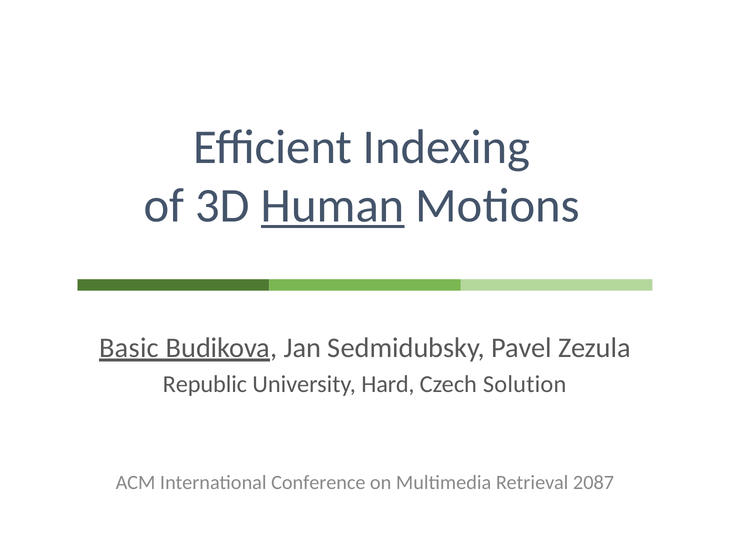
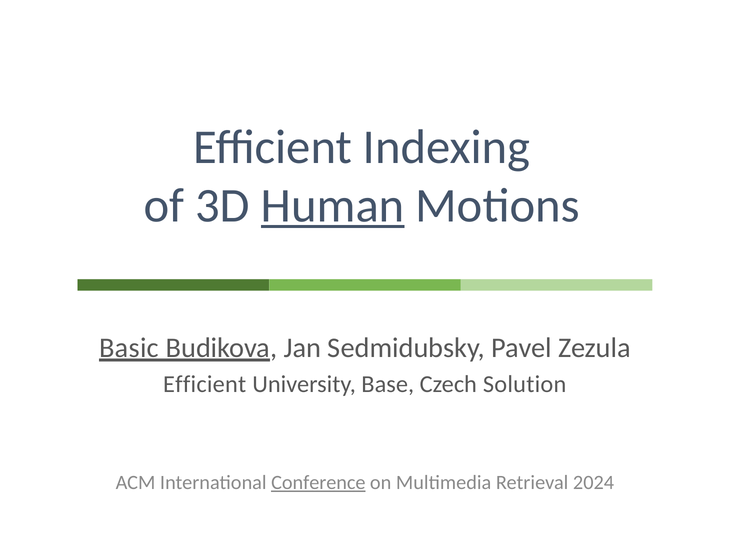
Republic at (205, 384): Republic -> Efficient
Hard: Hard -> Base
Conference underline: none -> present
2087: 2087 -> 2024
